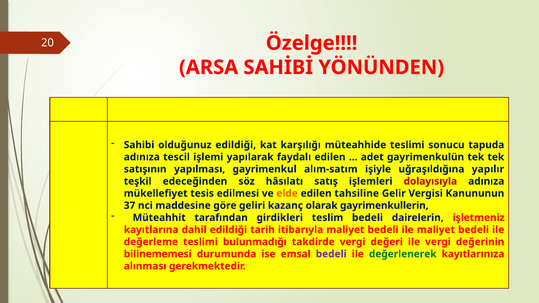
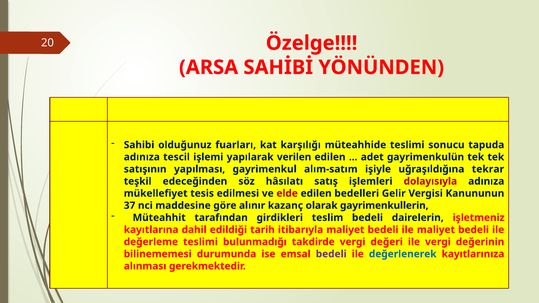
olduğunuz edildiği: edildiği -> fuarları
faydalı: faydalı -> verilen
yapılır: yapılır -> tekrar
elde colour: orange -> red
tahsiline: tahsiline -> bedelleri
geliri: geliri -> alınır
değerlenerek colour: green -> blue
